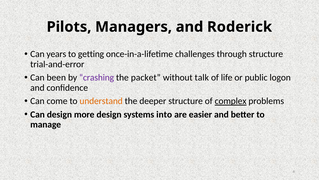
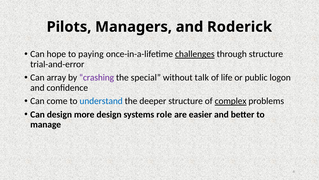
years: years -> hope
getting: getting -> paying
challenges underline: none -> present
been: been -> array
packet: packet -> special
understand colour: orange -> blue
into: into -> role
